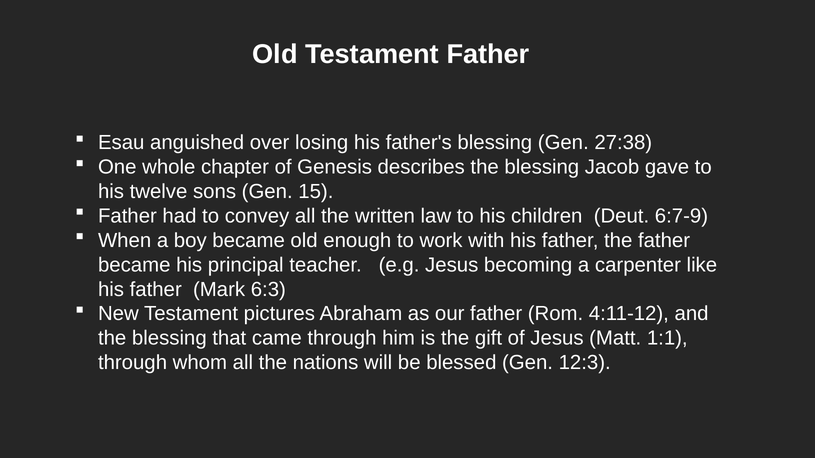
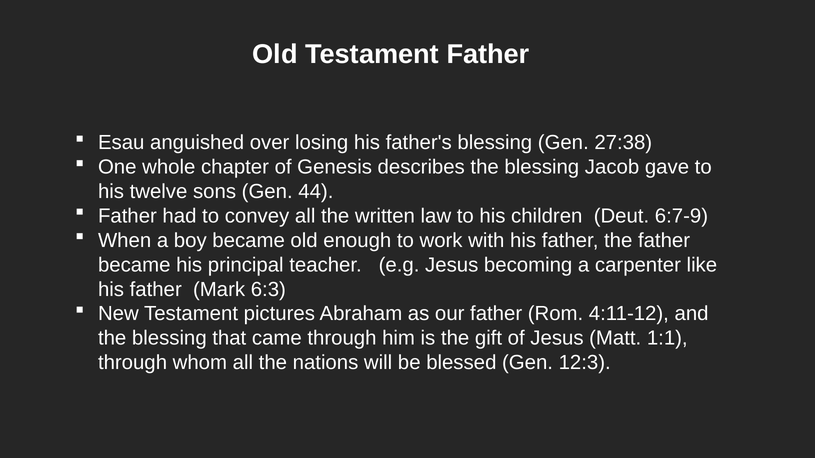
15: 15 -> 44
